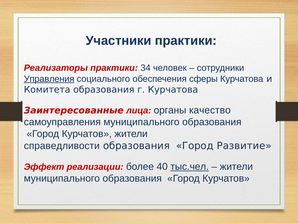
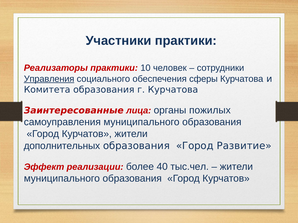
34: 34 -> 10
качество: качество -> пожилых
справедливости: справедливости -> дополнительных
тыс.чел underline: present -> none
